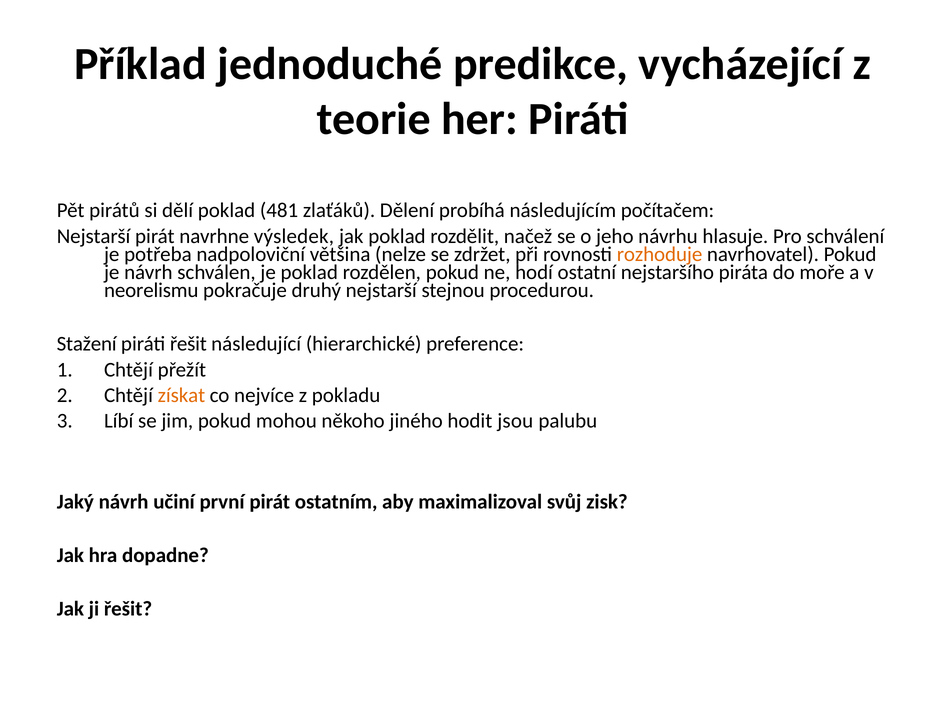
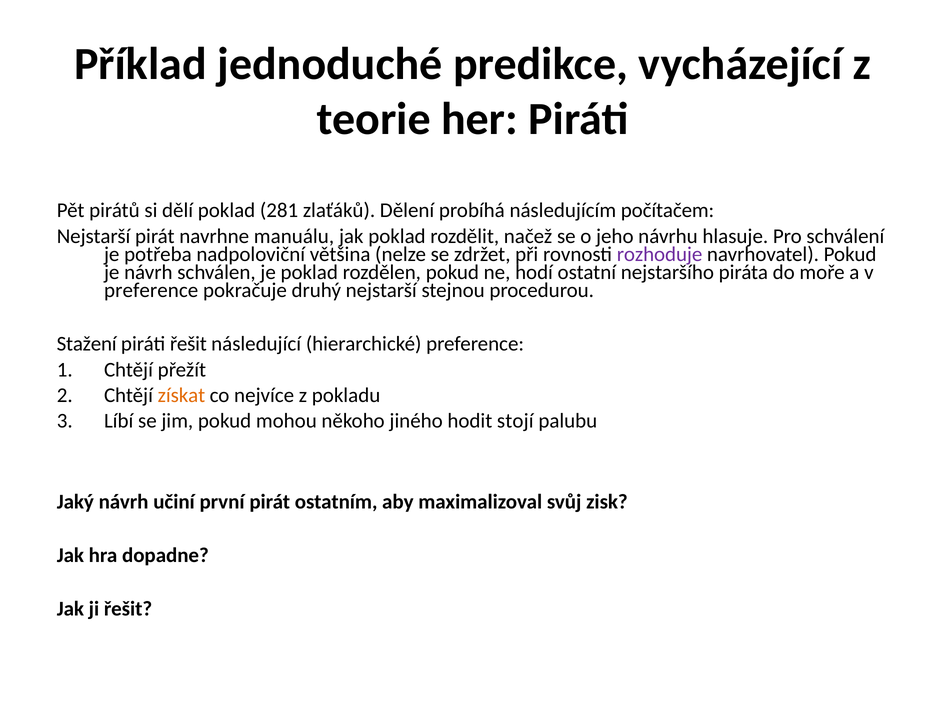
481: 481 -> 281
výsledek: výsledek -> manuálu
rozhoduje colour: orange -> purple
neorelismu at (151, 291): neorelismu -> preference
jsou: jsou -> stojí
